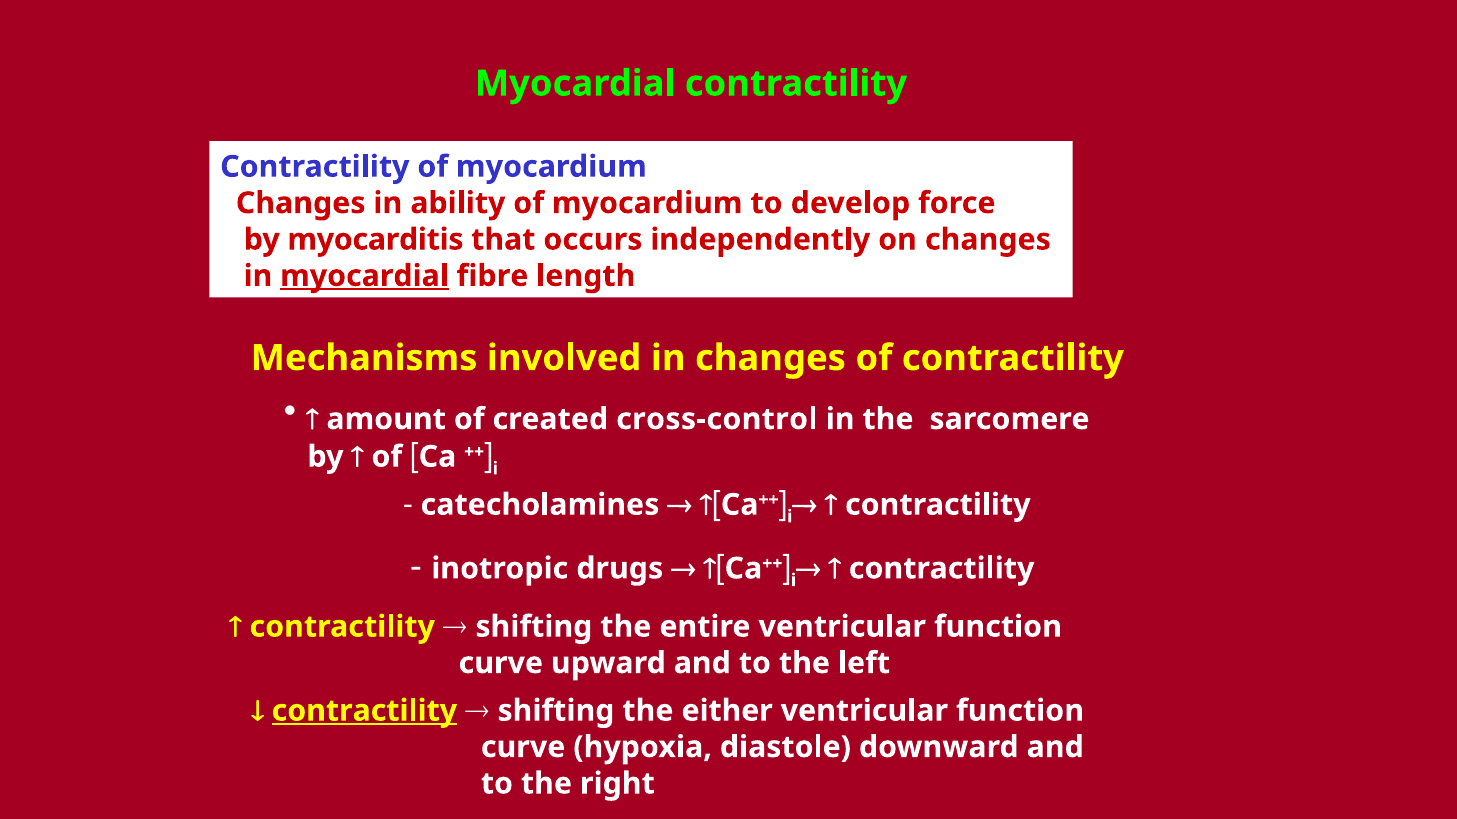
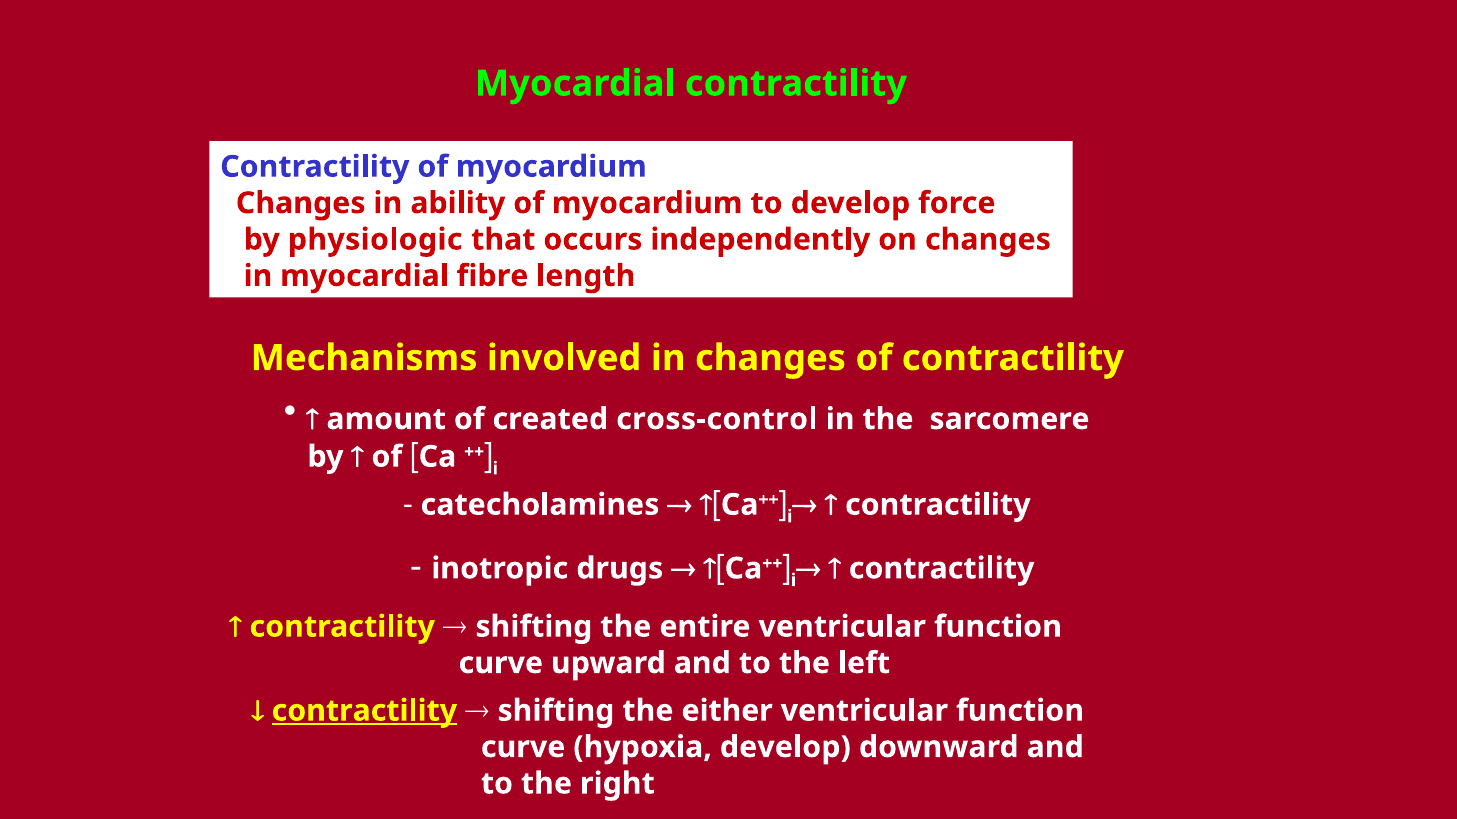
myocarditis: myocarditis -> physiologic
myocardial at (365, 276) underline: present -> none
hypoxia diastole: diastole -> develop
